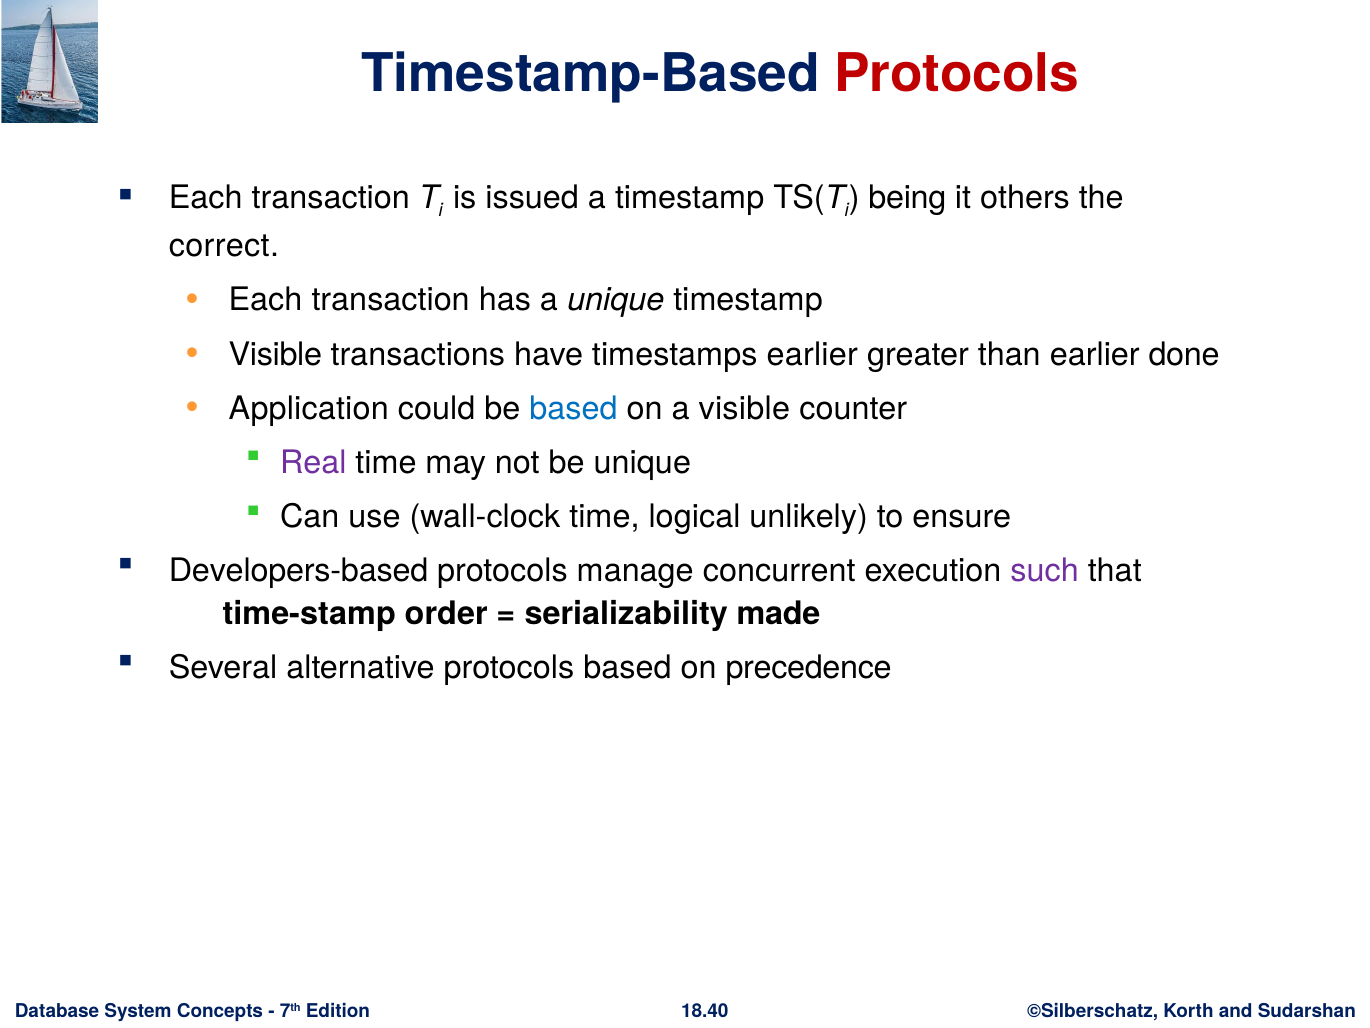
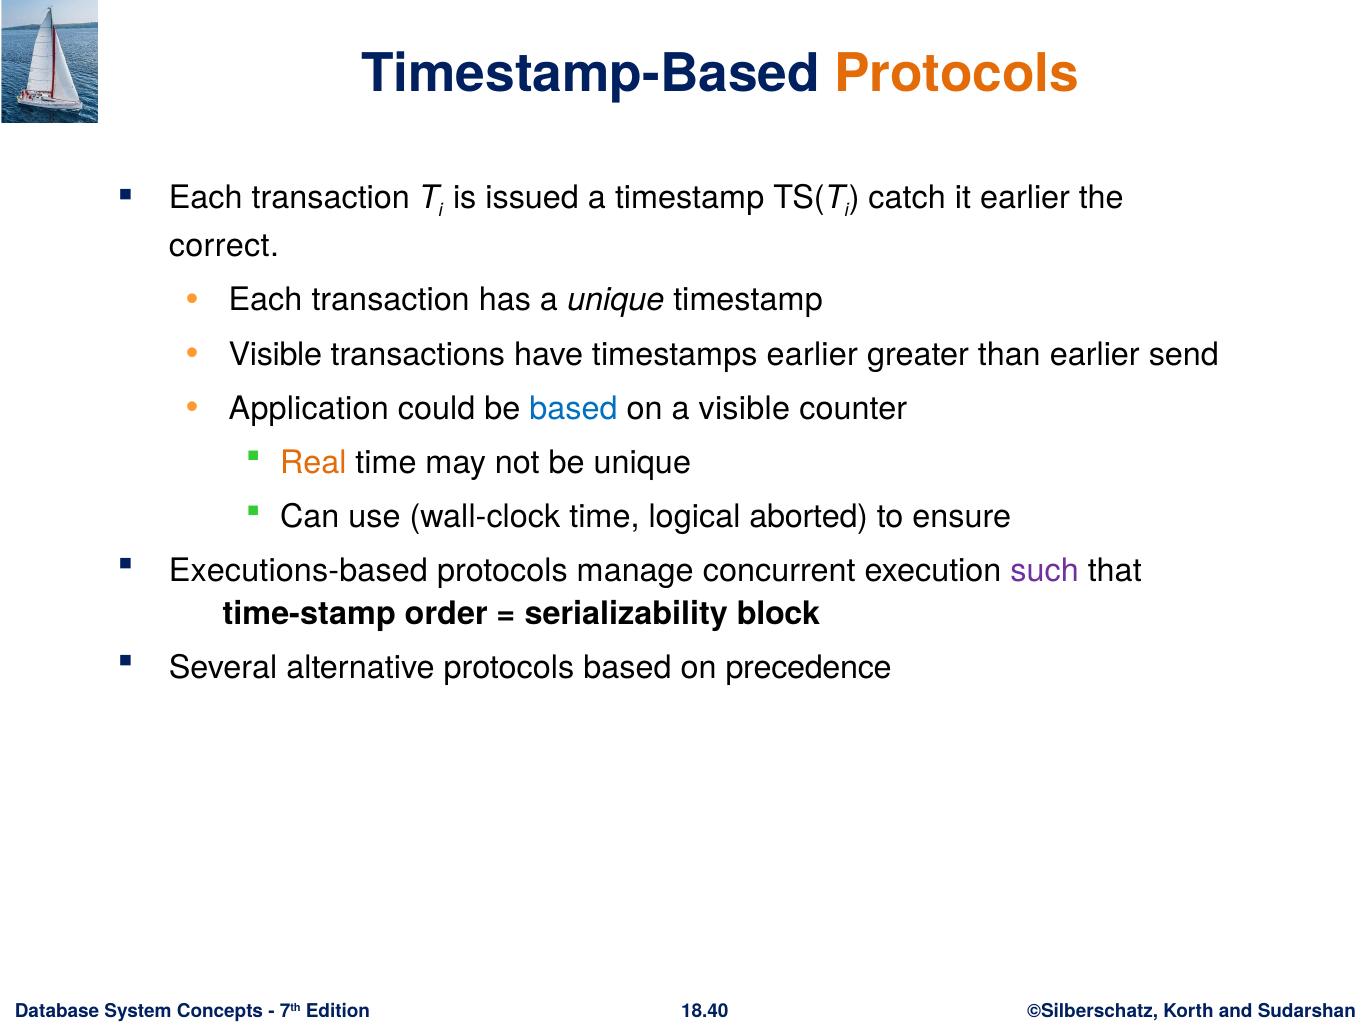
Protocols at (957, 74) colour: red -> orange
being: being -> catch
it others: others -> earlier
done: done -> send
Real colour: purple -> orange
unlikely: unlikely -> aborted
Developers-based: Developers-based -> Executions-based
made: made -> block
